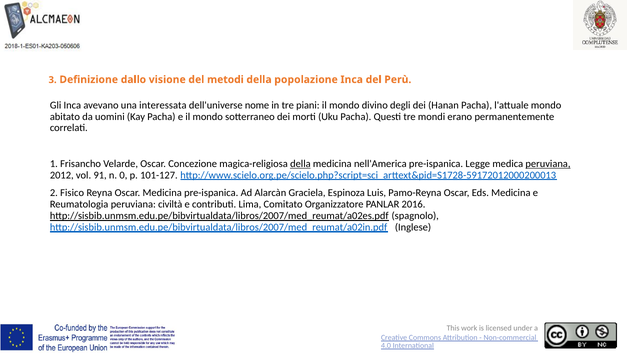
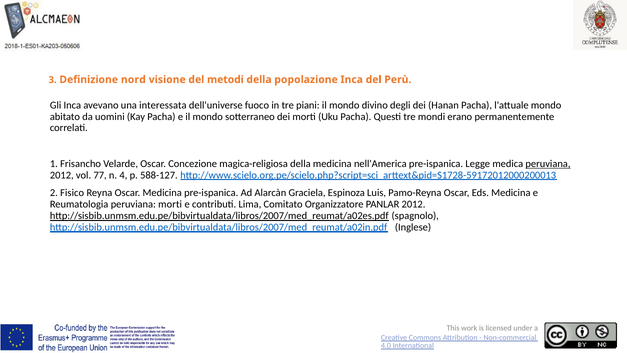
dallo: dallo -> nord
nome: nome -> fuoco
della at (300, 164) underline: present -> none
91: 91 -> 77
0: 0 -> 4
101-127: 101-127 -> 588-127
peruviana civiltà: civiltà -> morti
PANLAR 2016: 2016 -> 2012
